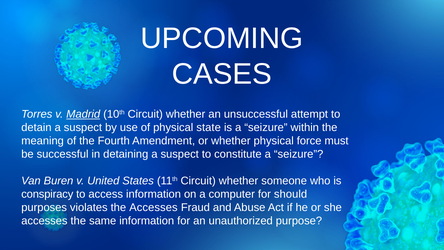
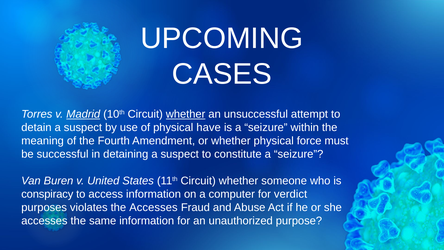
whether at (186, 114) underline: none -> present
state: state -> have
should: should -> verdict
